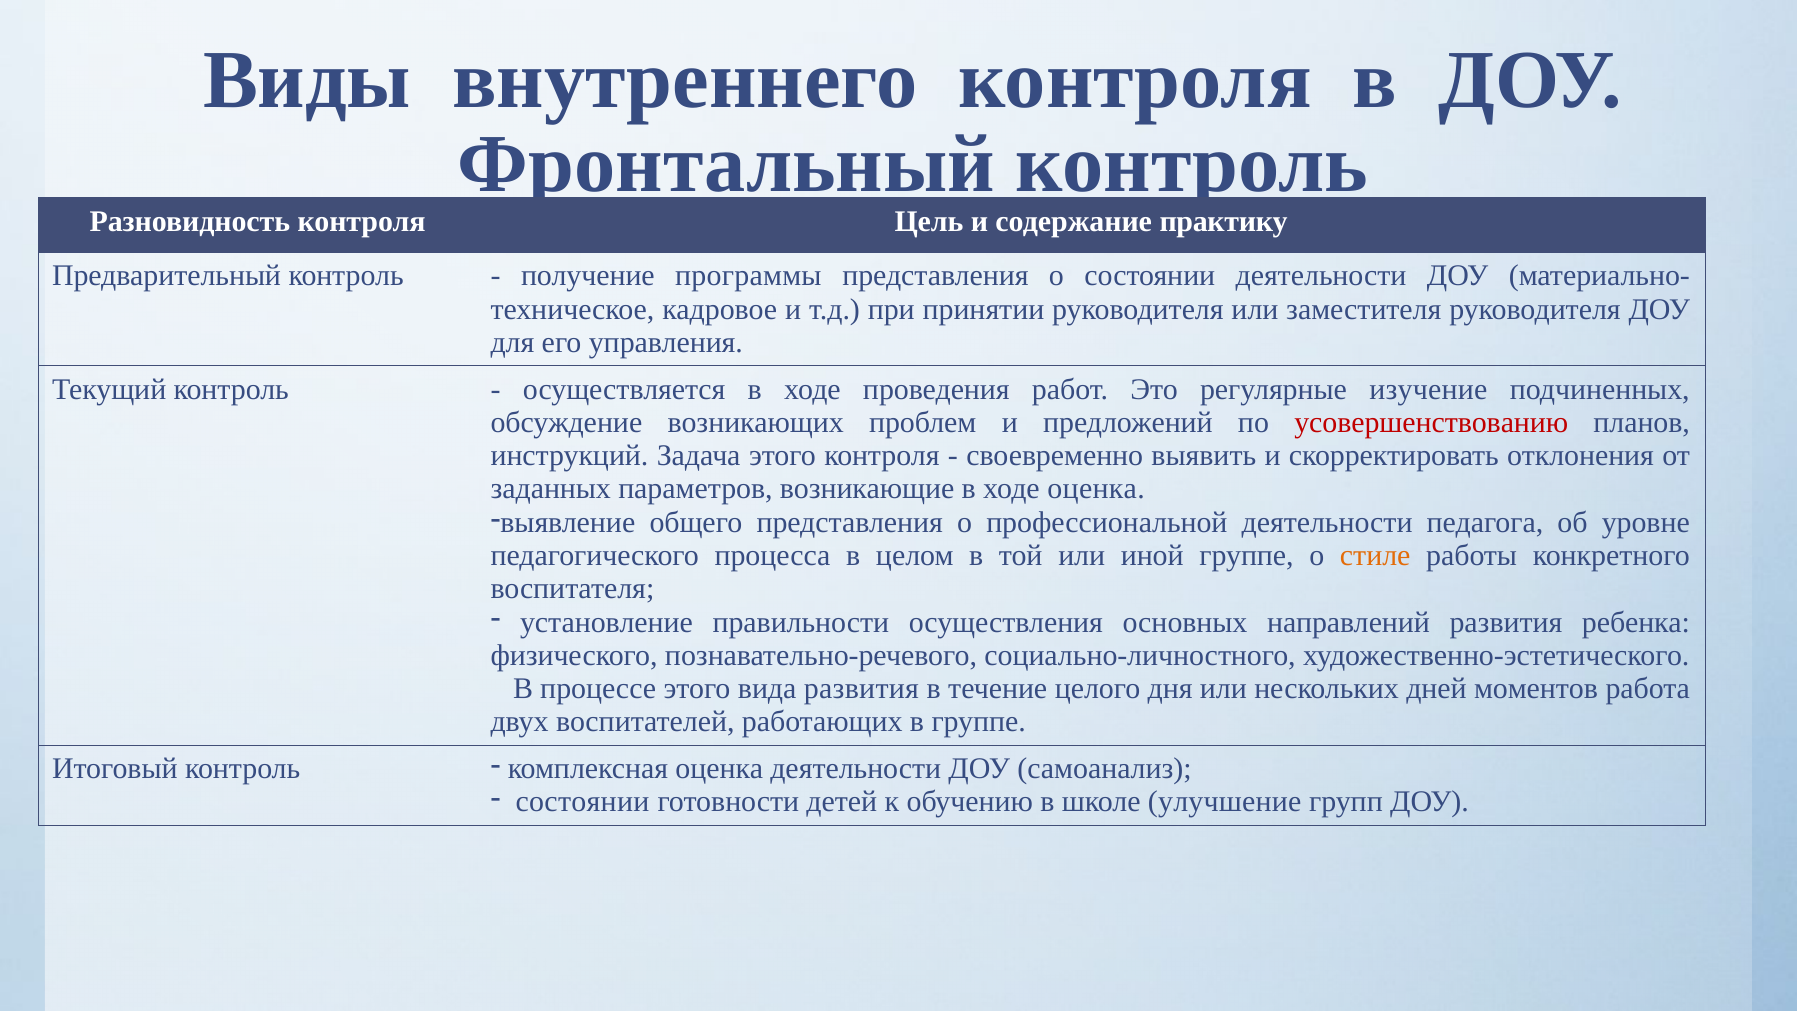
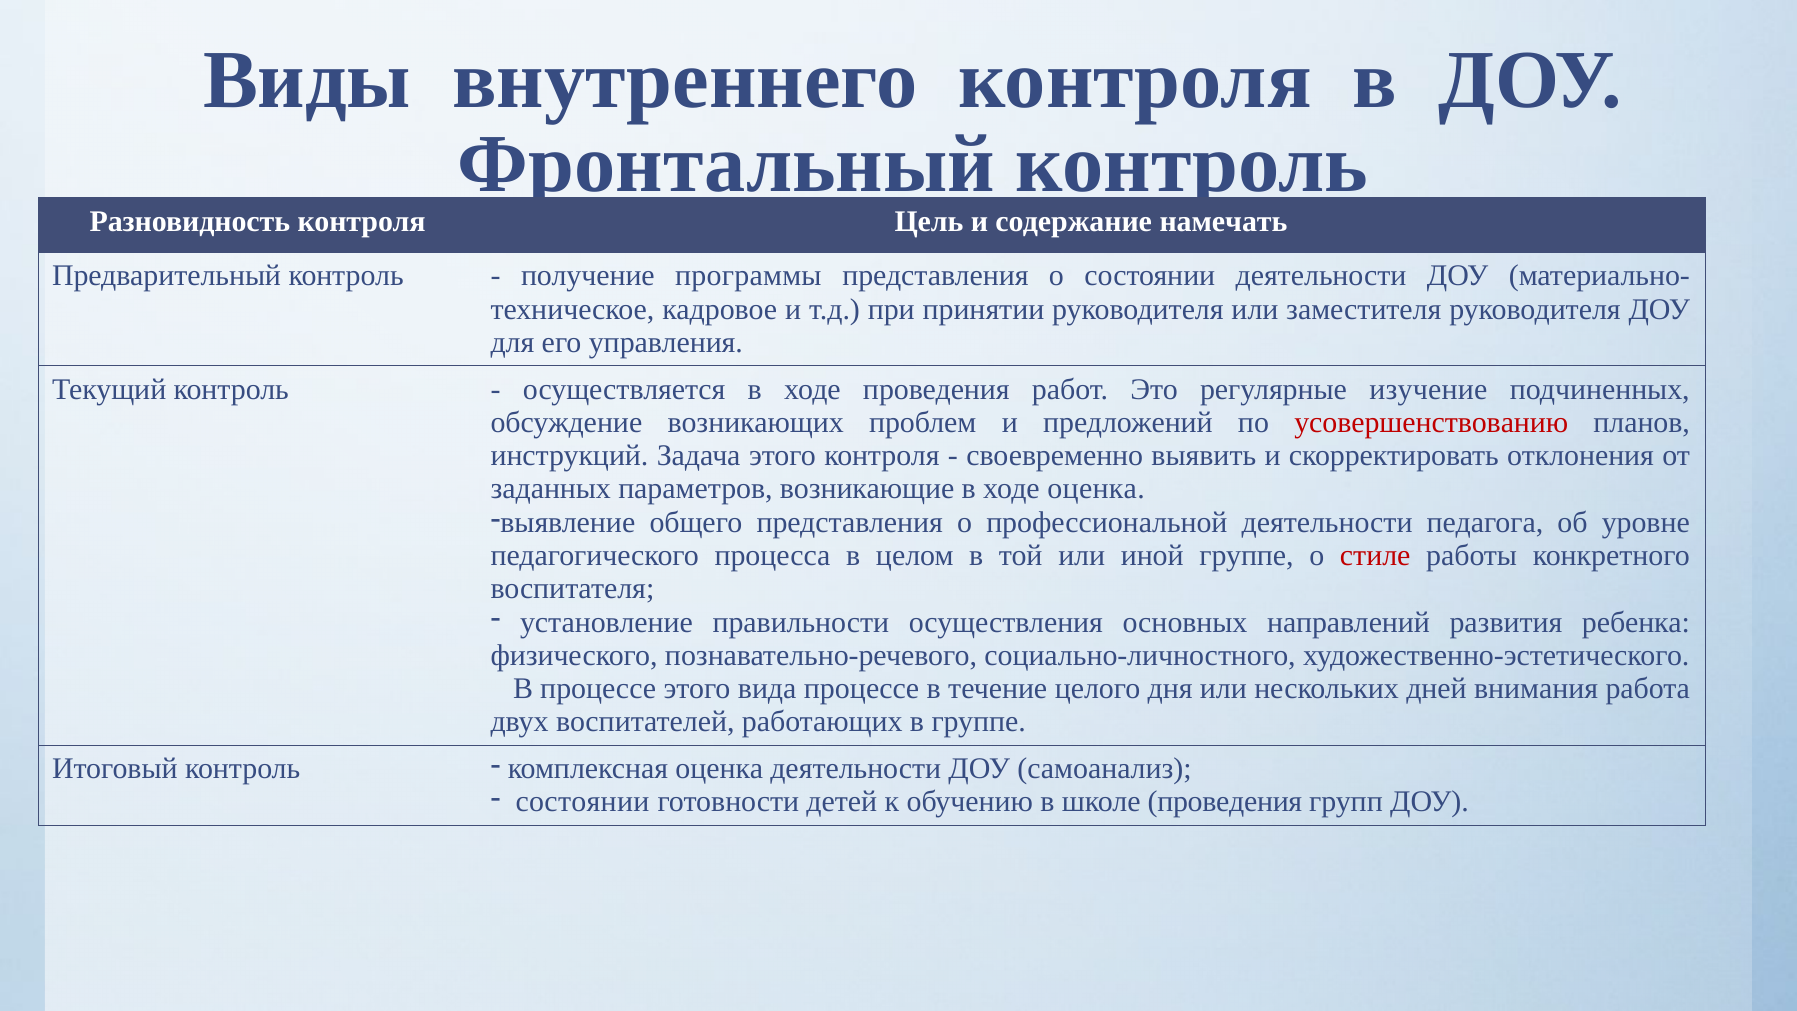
практику: практику -> намечать
стиле colour: orange -> red
вида развития: развития -> процессе
моментов: моментов -> внимания
школе улучшение: улучшение -> проведения
